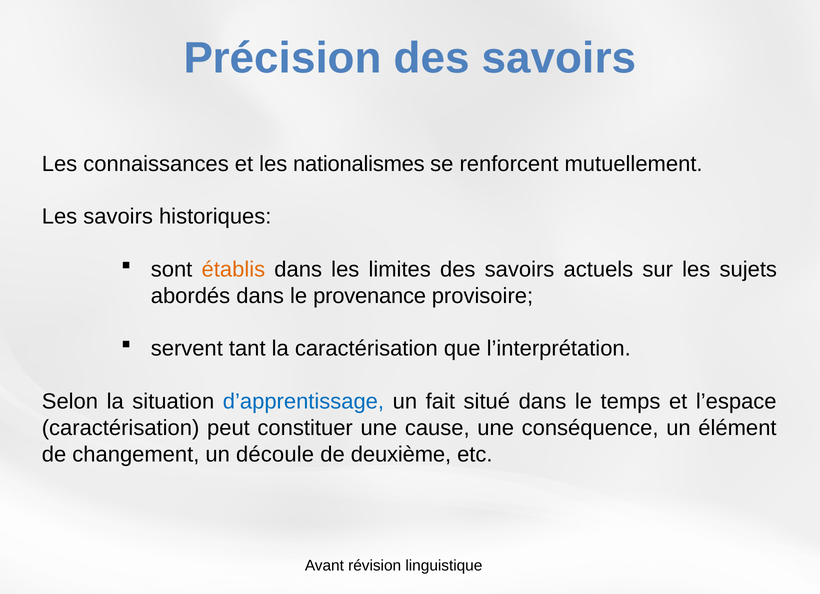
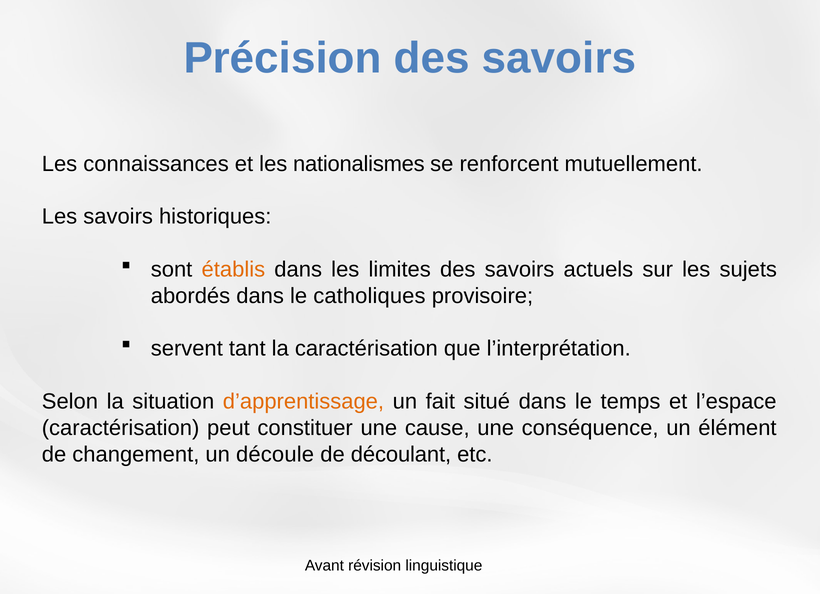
provenance: provenance -> catholiques
d’apprentissage colour: blue -> orange
deuxième: deuxième -> découlant
